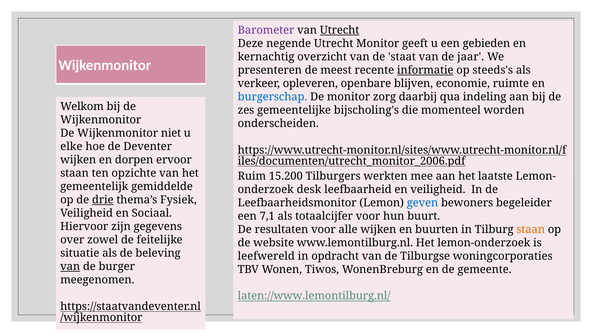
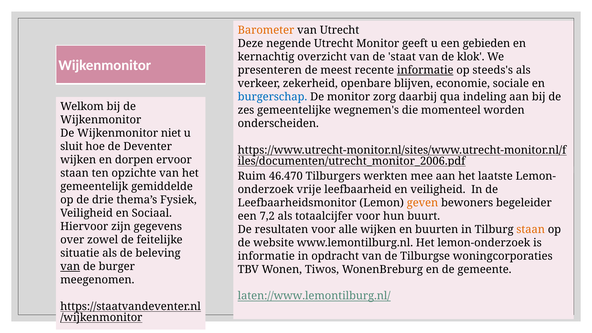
Barometer colour: purple -> orange
Utrecht at (340, 30) underline: present -> none
jaar: jaar -> klok
opleveren: opleveren -> zekerheid
ruimte: ruimte -> sociale
bijscholing's: bijscholing's -> wegnemen's
elke: elke -> sluit
15.200: 15.200 -> 46.470
desk: desk -> vrije
drie underline: present -> none
geven colour: blue -> orange
7,1: 7,1 -> 7,2
leefwereld at (266, 256): leefwereld -> informatie
